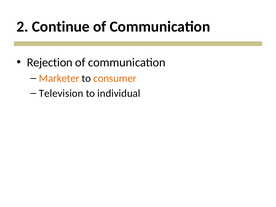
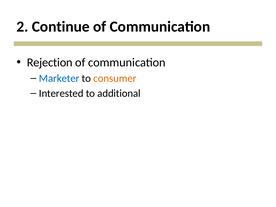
Marketer colour: orange -> blue
Television: Television -> Interested
individual: individual -> additional
